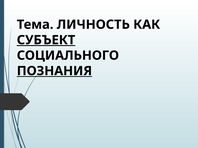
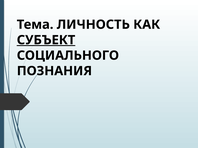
ПОЗНАНИЯ underline: present -> none
